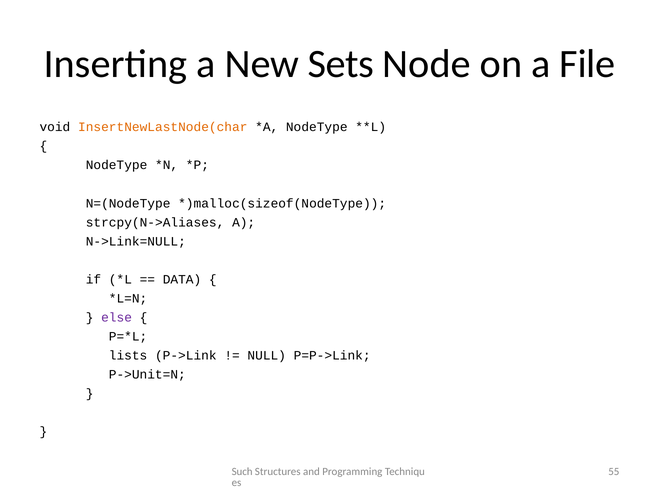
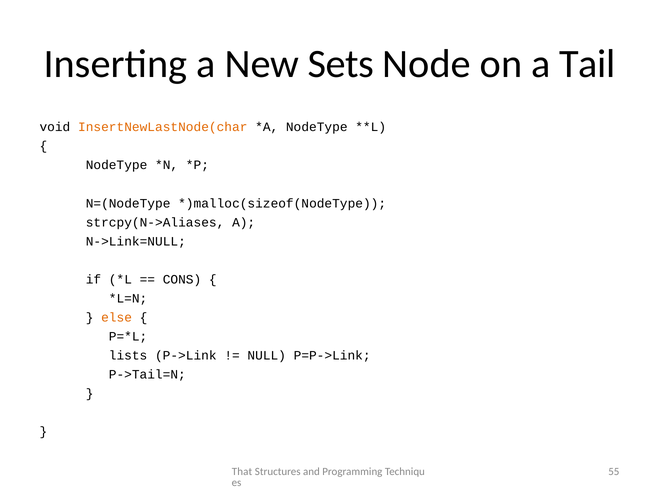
File: File -> Tail
DATA: DATA -> CONS
else colour: purple -> orange
P->Unit=N: P->Unit=N -> P->Tail=N
Such: Such -> That
